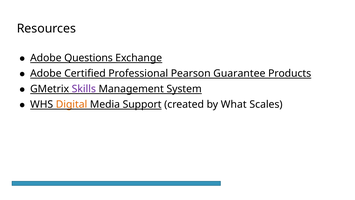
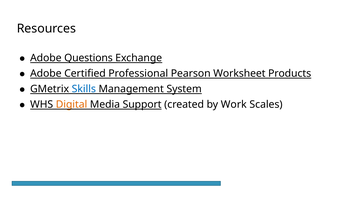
Guarantee: Guarantee -> Worksheet
Skills colour: purple -> blue
What: What -> Work
